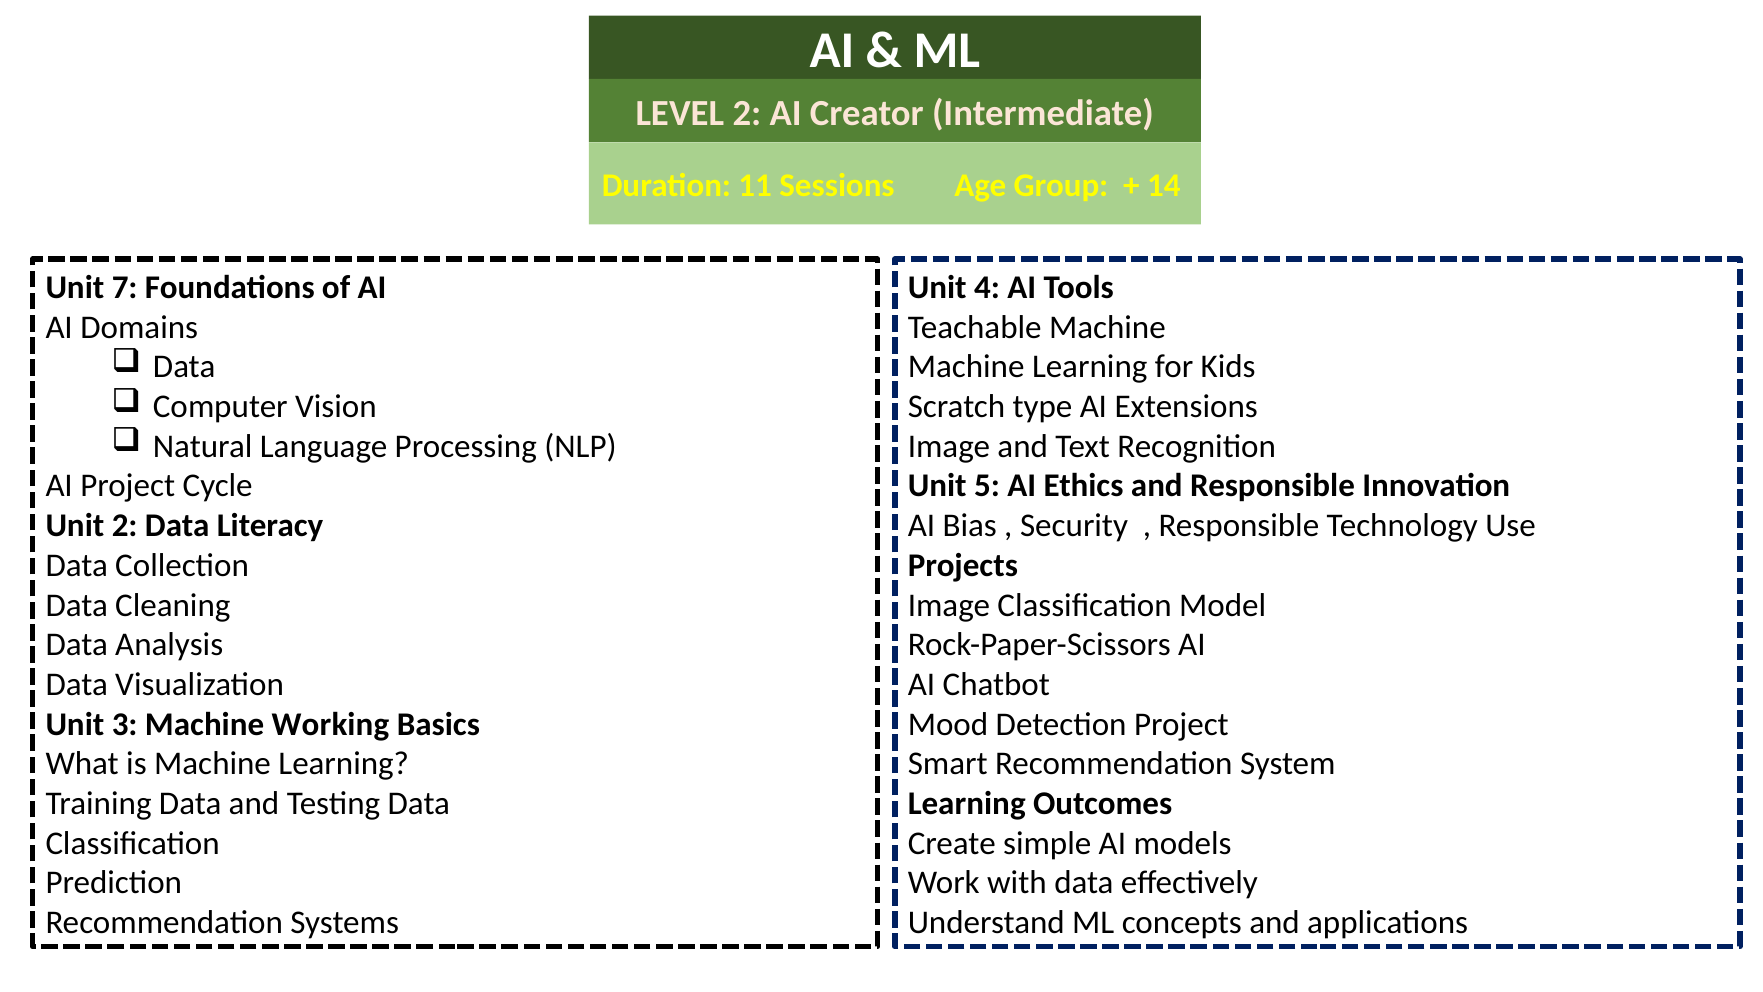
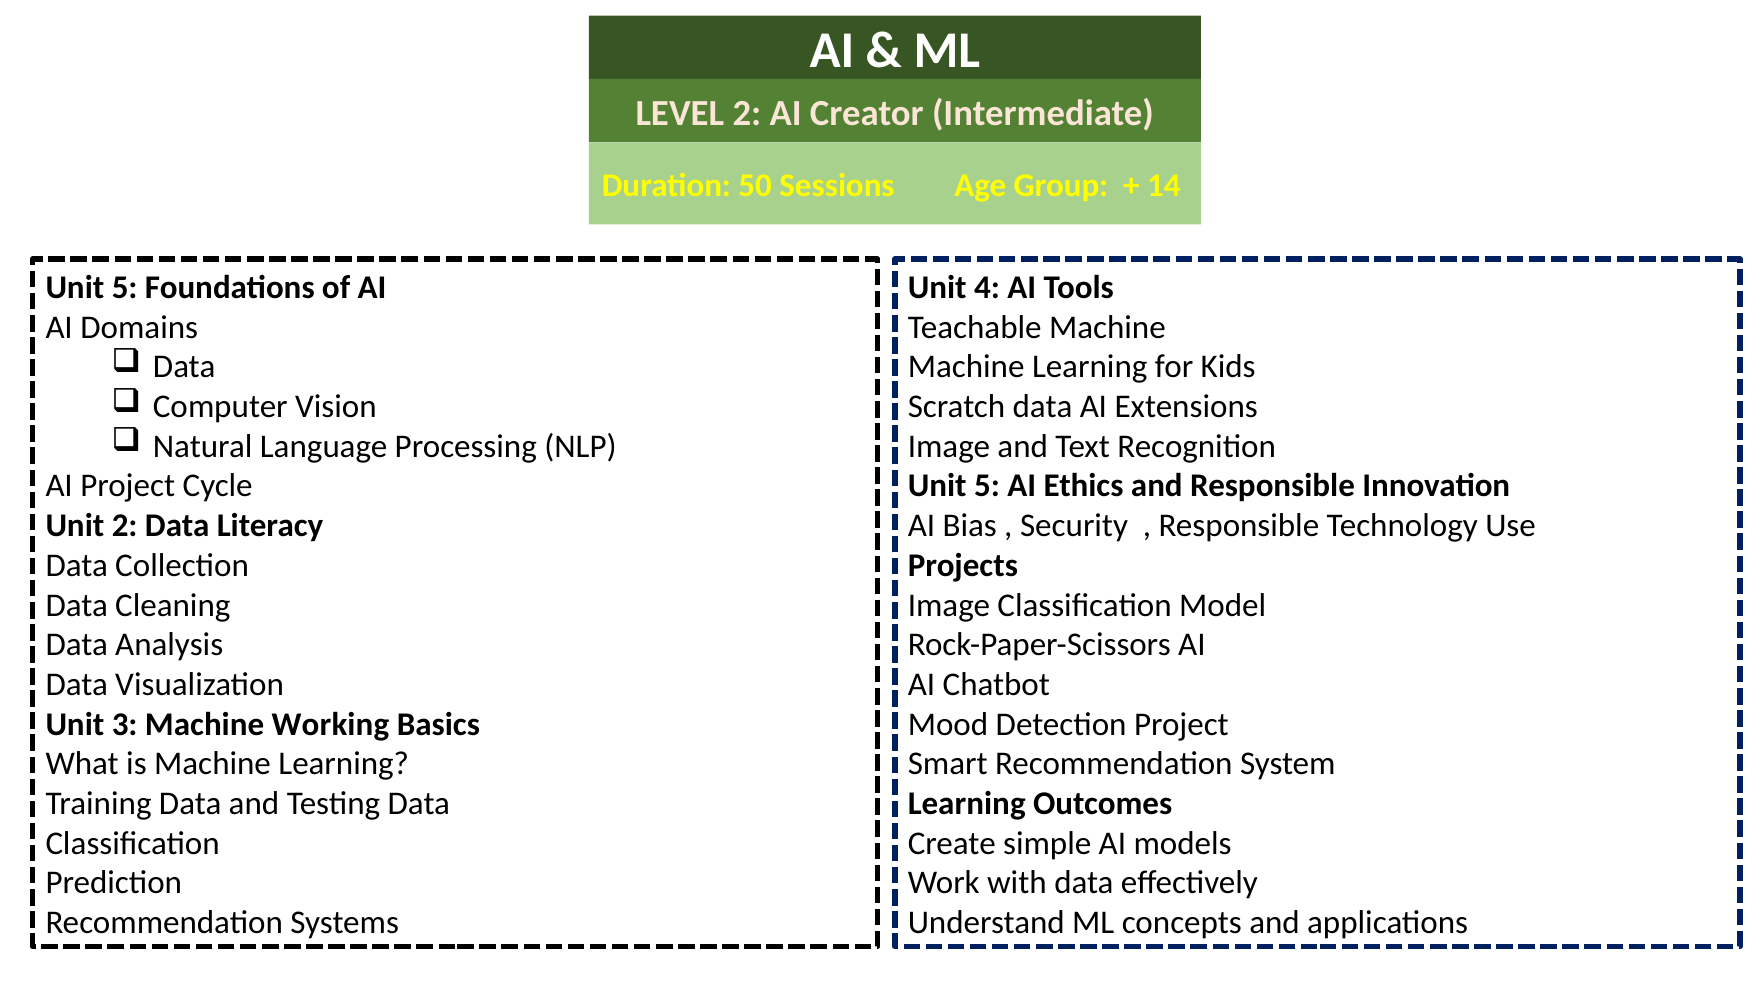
11: 11 -> 50
7 at (125, 288): 7 -> 5
Scratch type: type -> data
